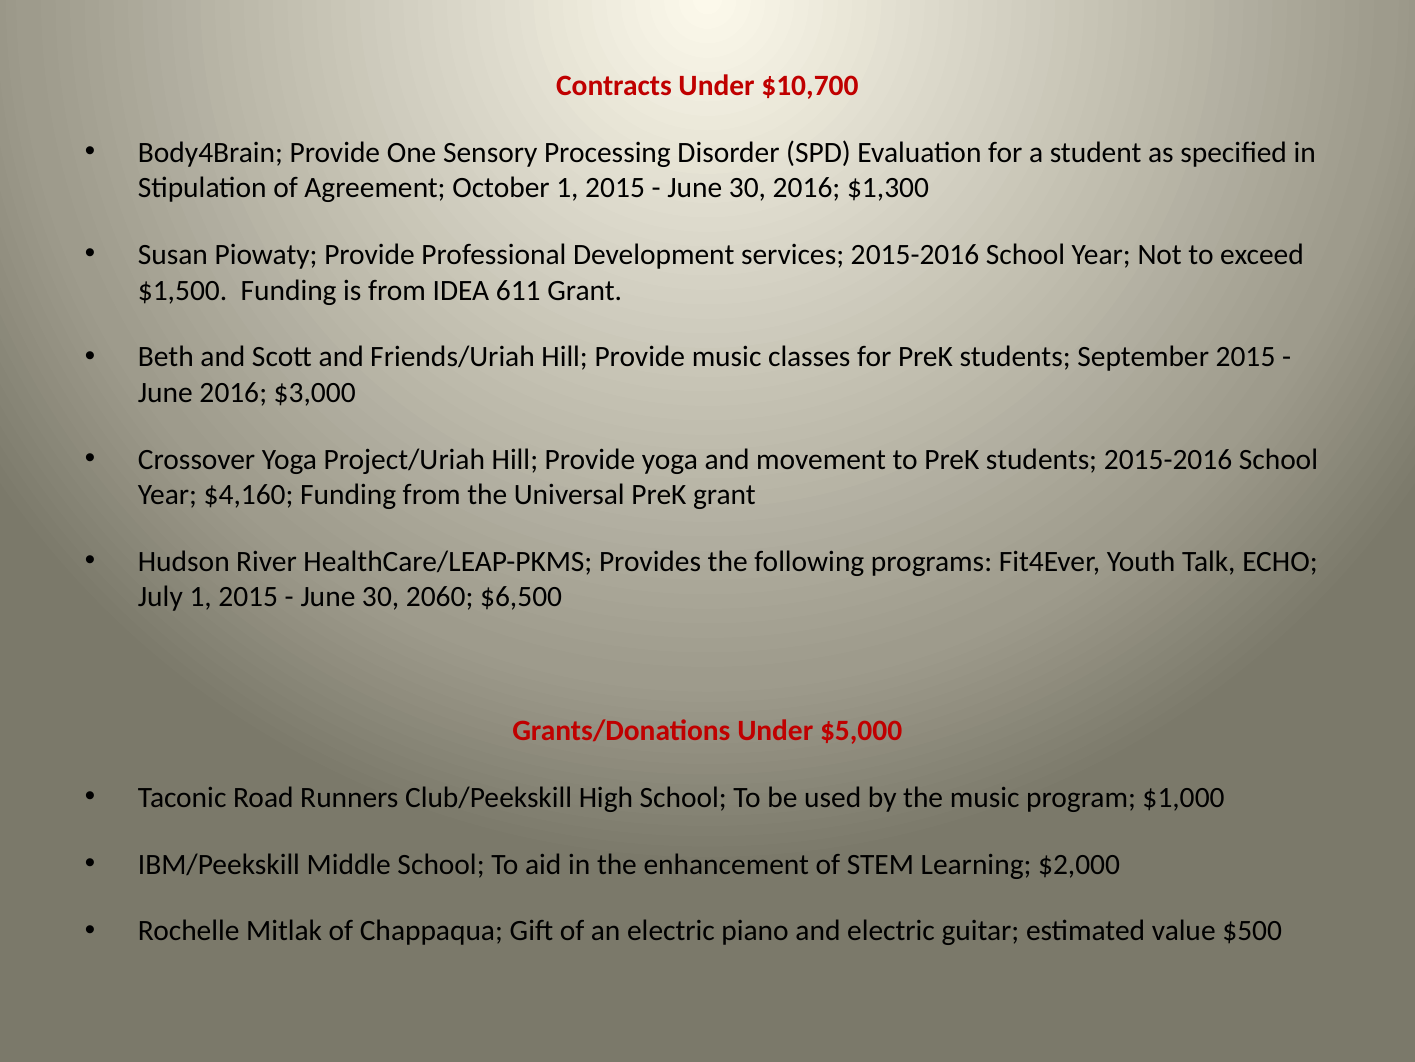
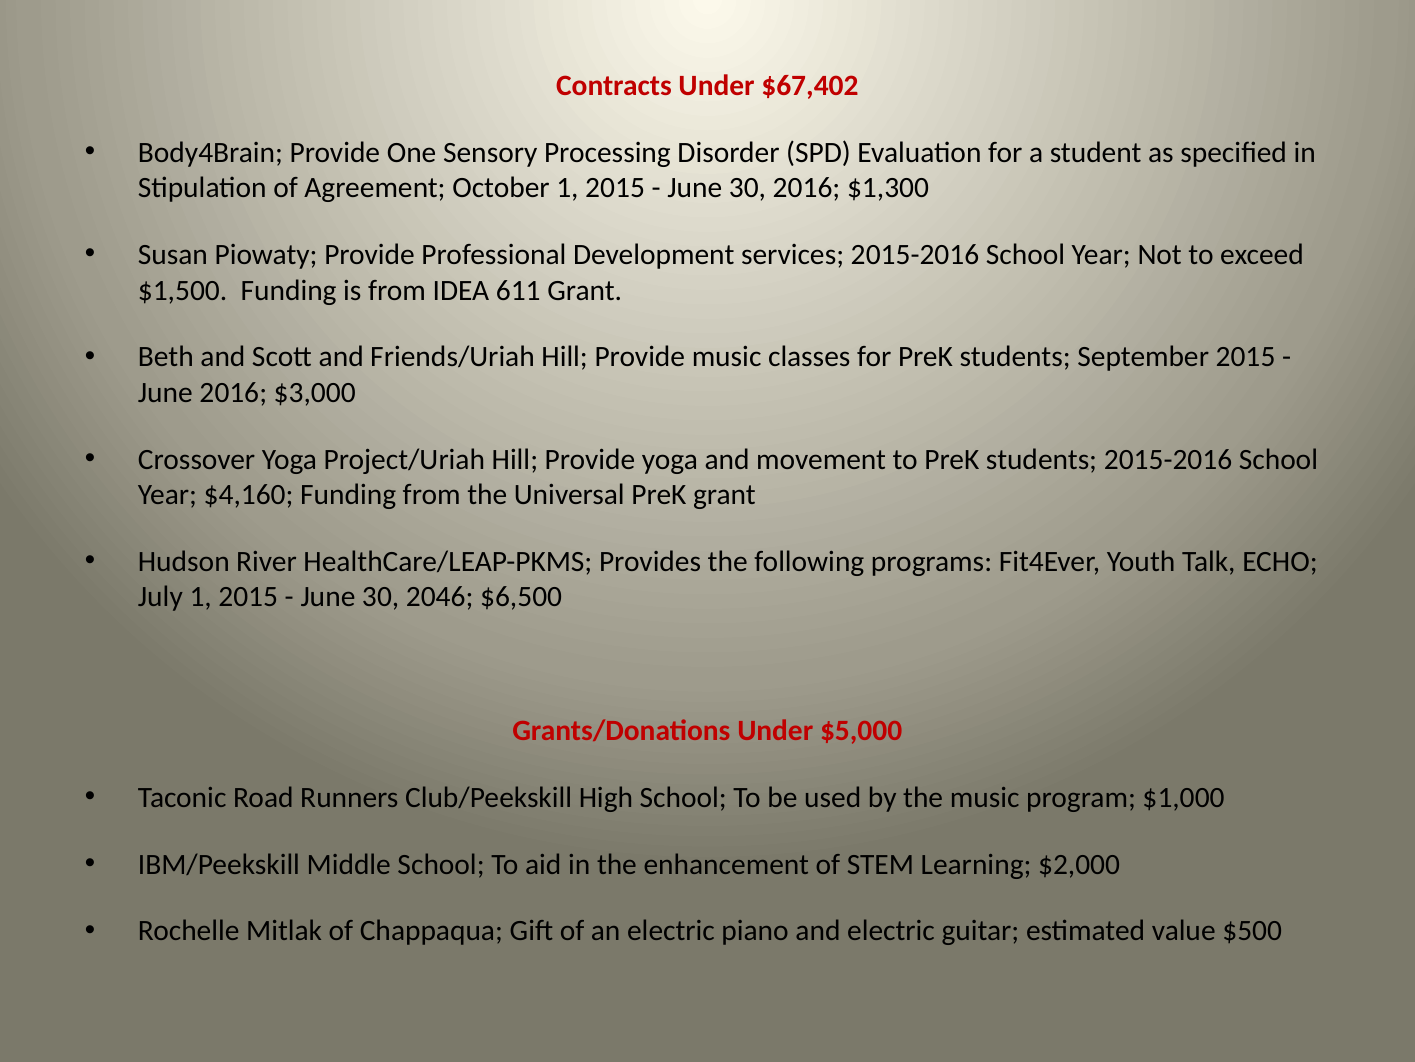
$10,700: $10,700 -> $67,402
2060: 2060 -> 2046
